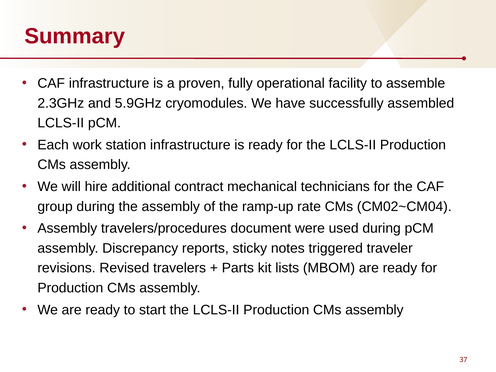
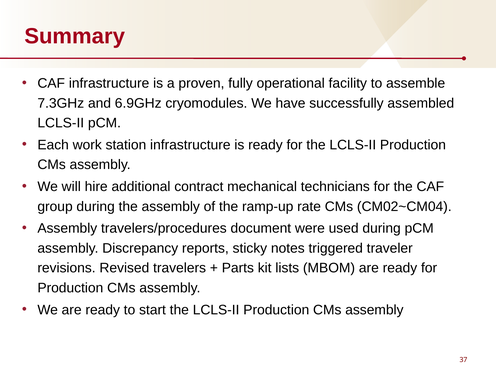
2.3GHz: 2.3GHz -> 7.3GHz
5.9GHz: 5.9GHz -> 6.9GHz
